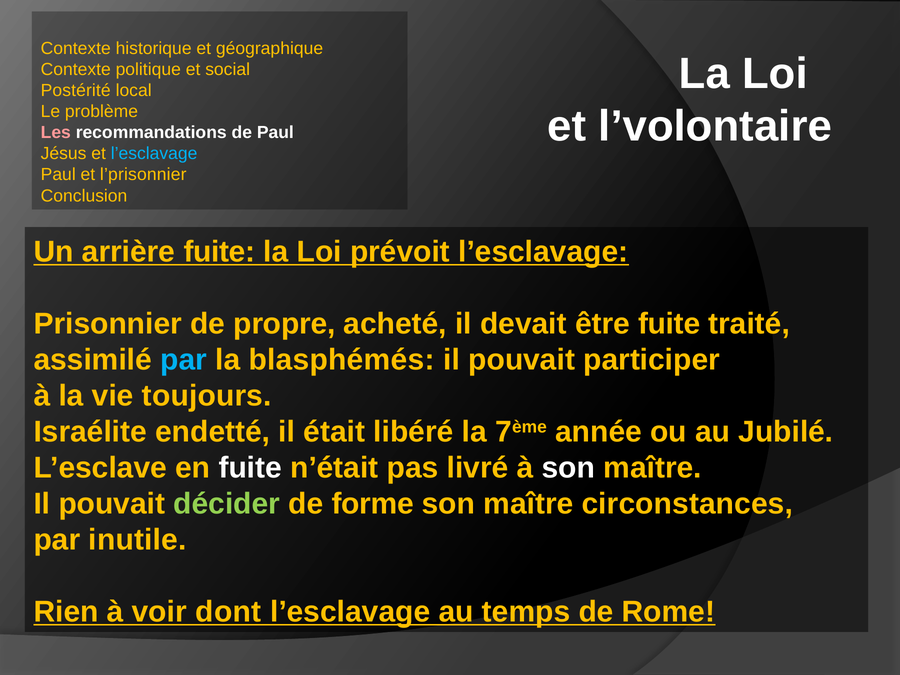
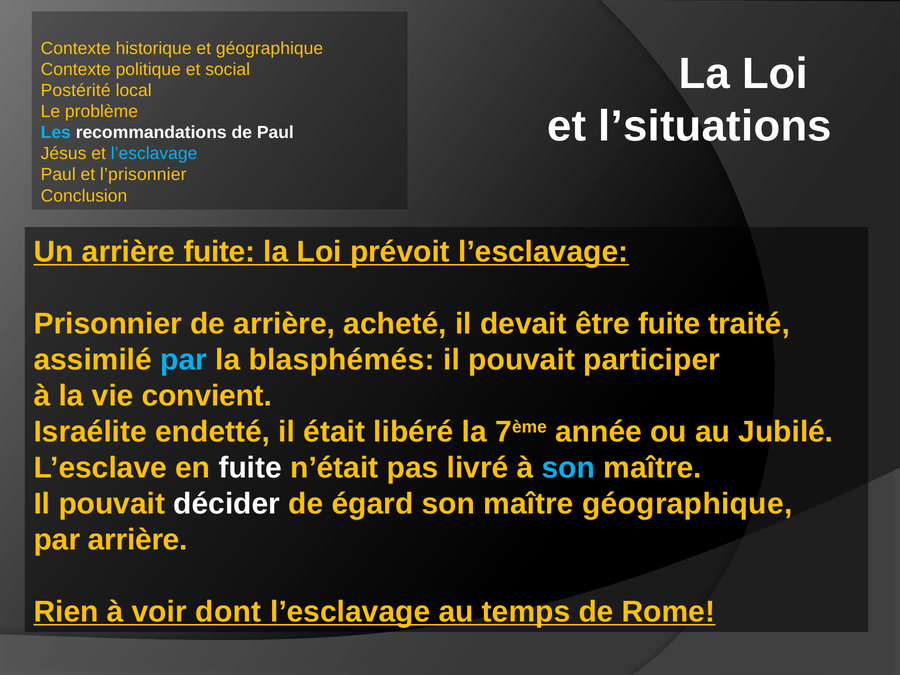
l’volontaire: l’volontaire -> l’situations
Les colour: pink -> light blue
de propre: propre -> arrière
toujours: toujours -> convient
son at (568, 468) colour: white -> light blue
décider colour: light green -> white
forme: forme -> égard
maître circonstances: circonstances -> géographique
par inutile: inutile -> arrière
